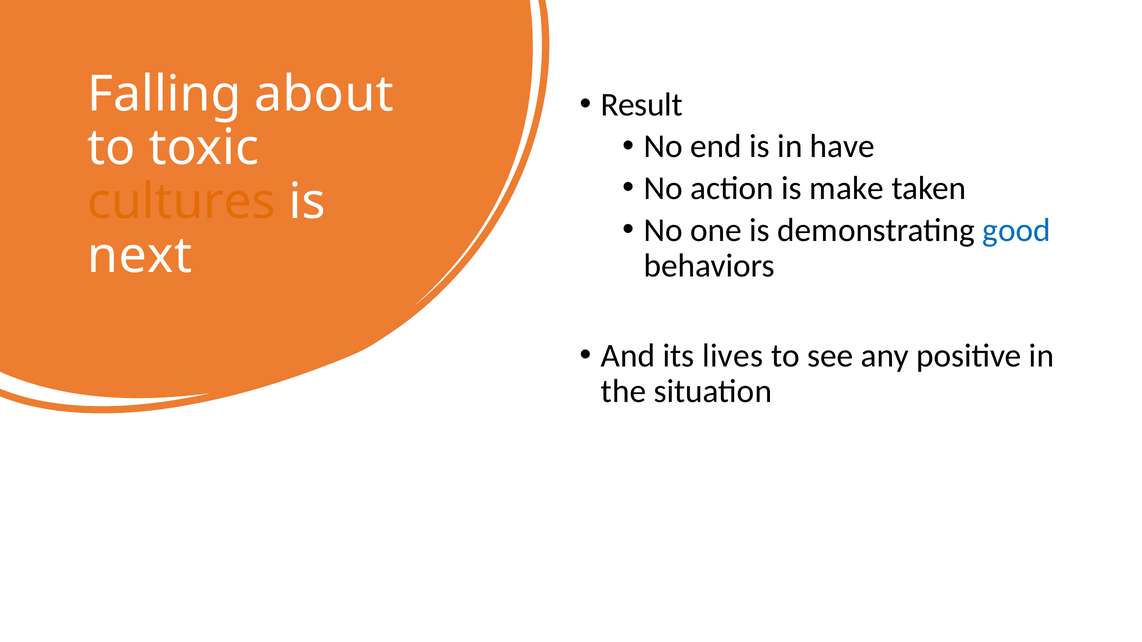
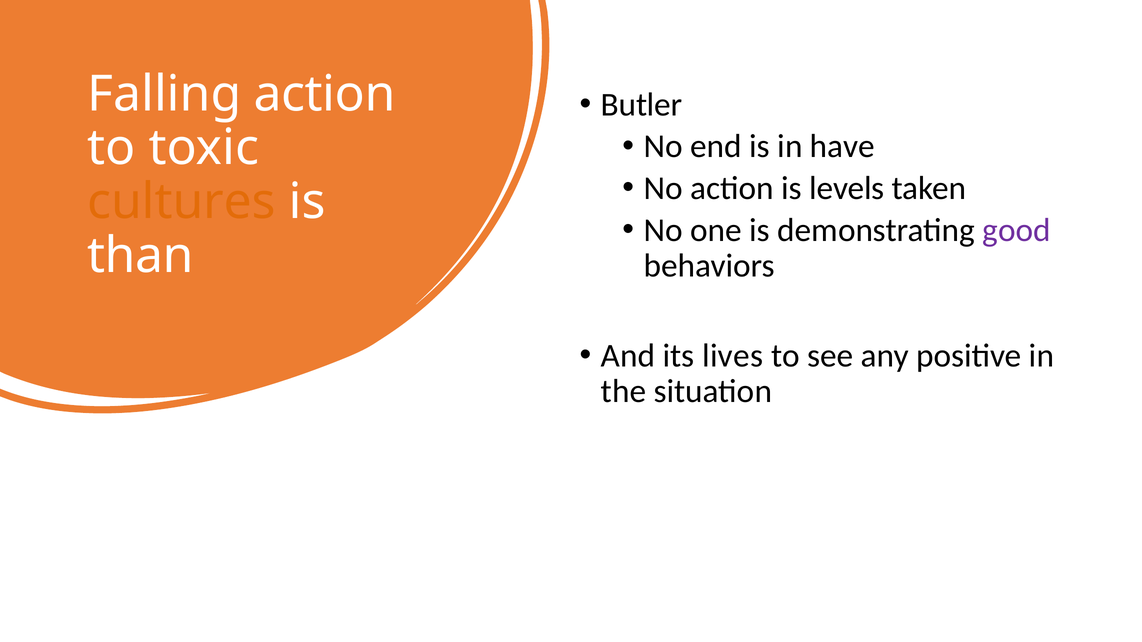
Falling about: about -> action
Result: Result -> Butler
make: make -> levels
good colour: blue -> purple
next: next -> than
